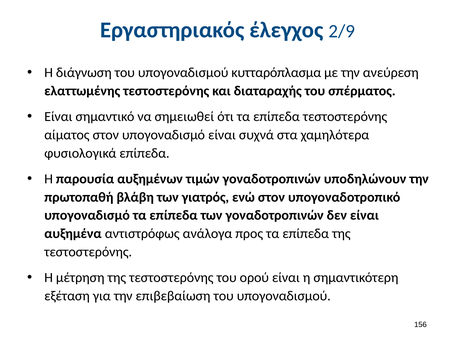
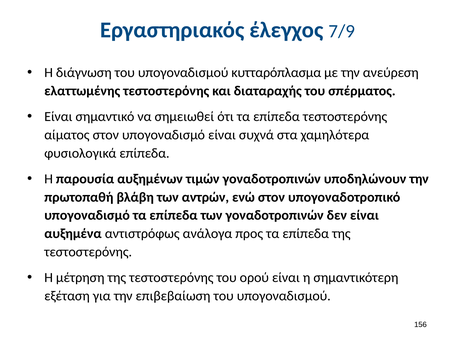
2/9: 2/9 -> 7/9
γιατρός: γιατρός -> αντρών
